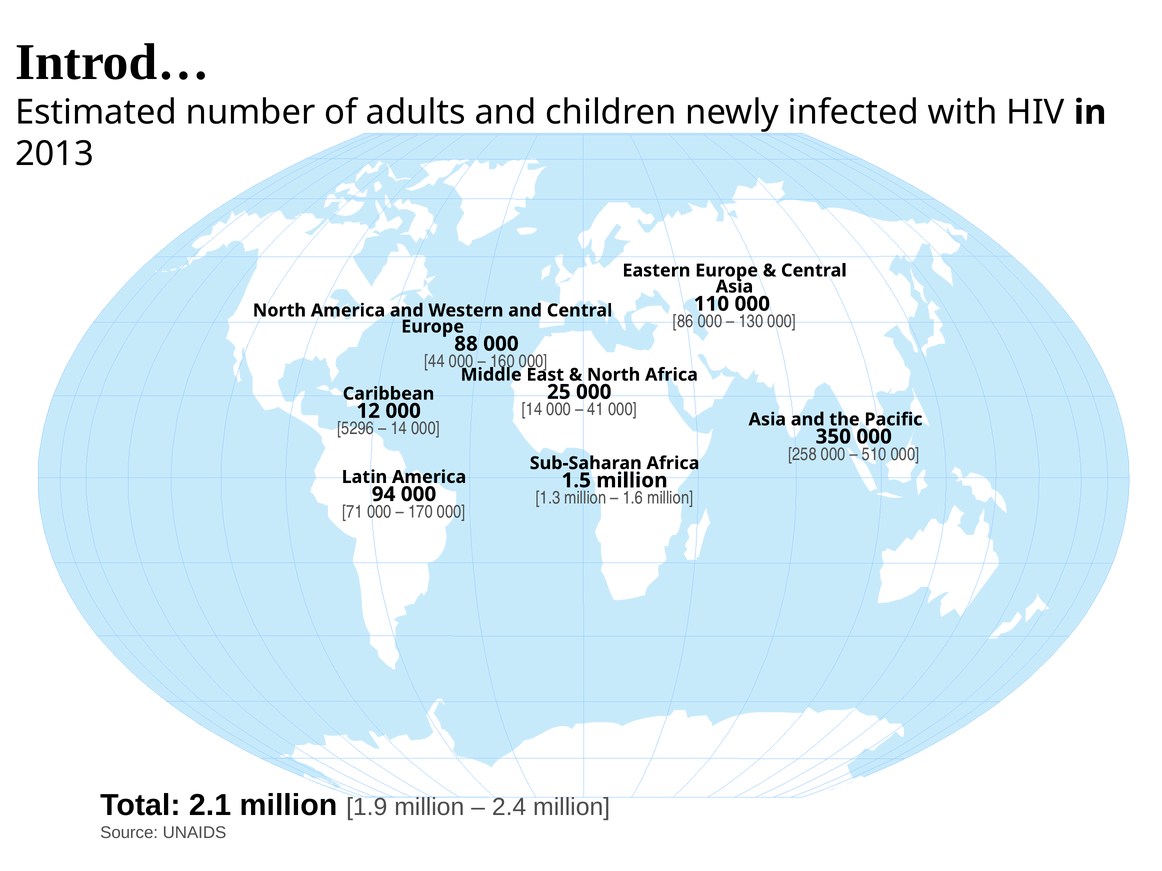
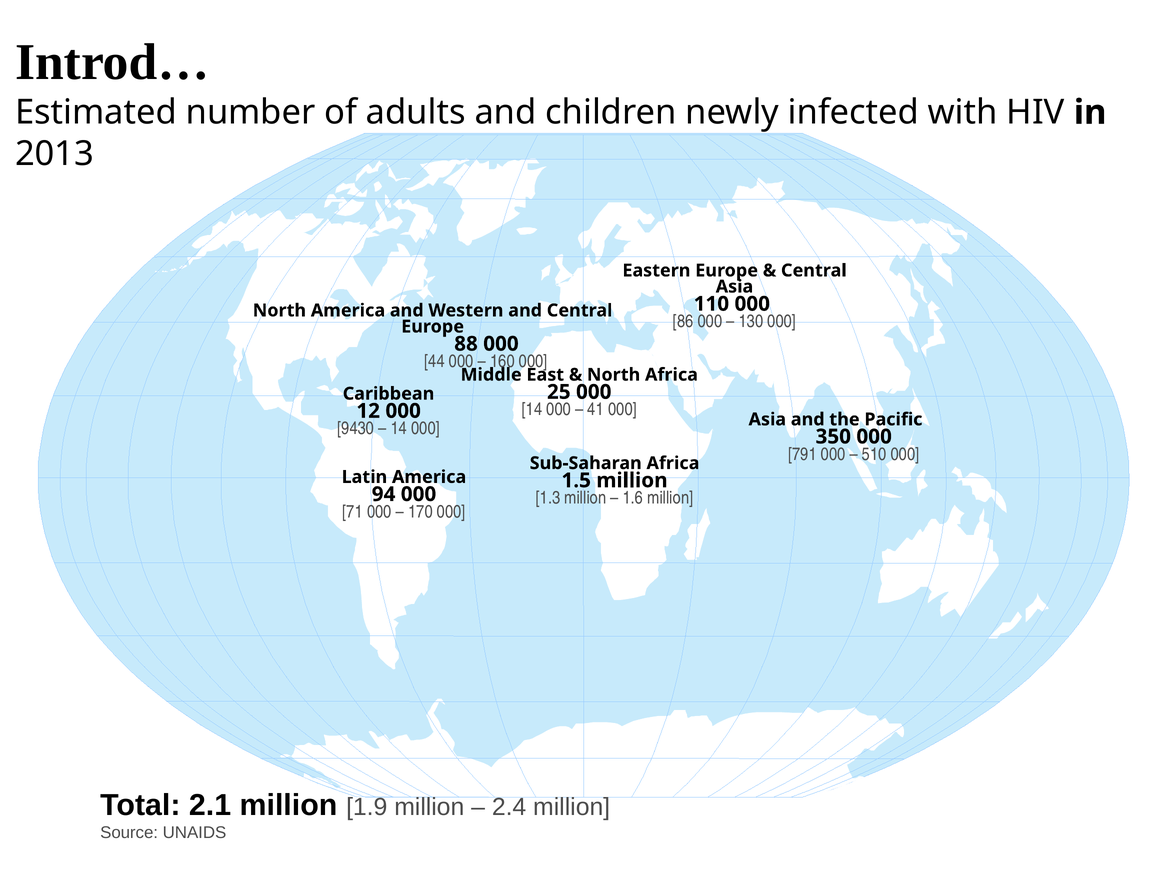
5296: 5296 -> 9430
258: 258 -> 791
